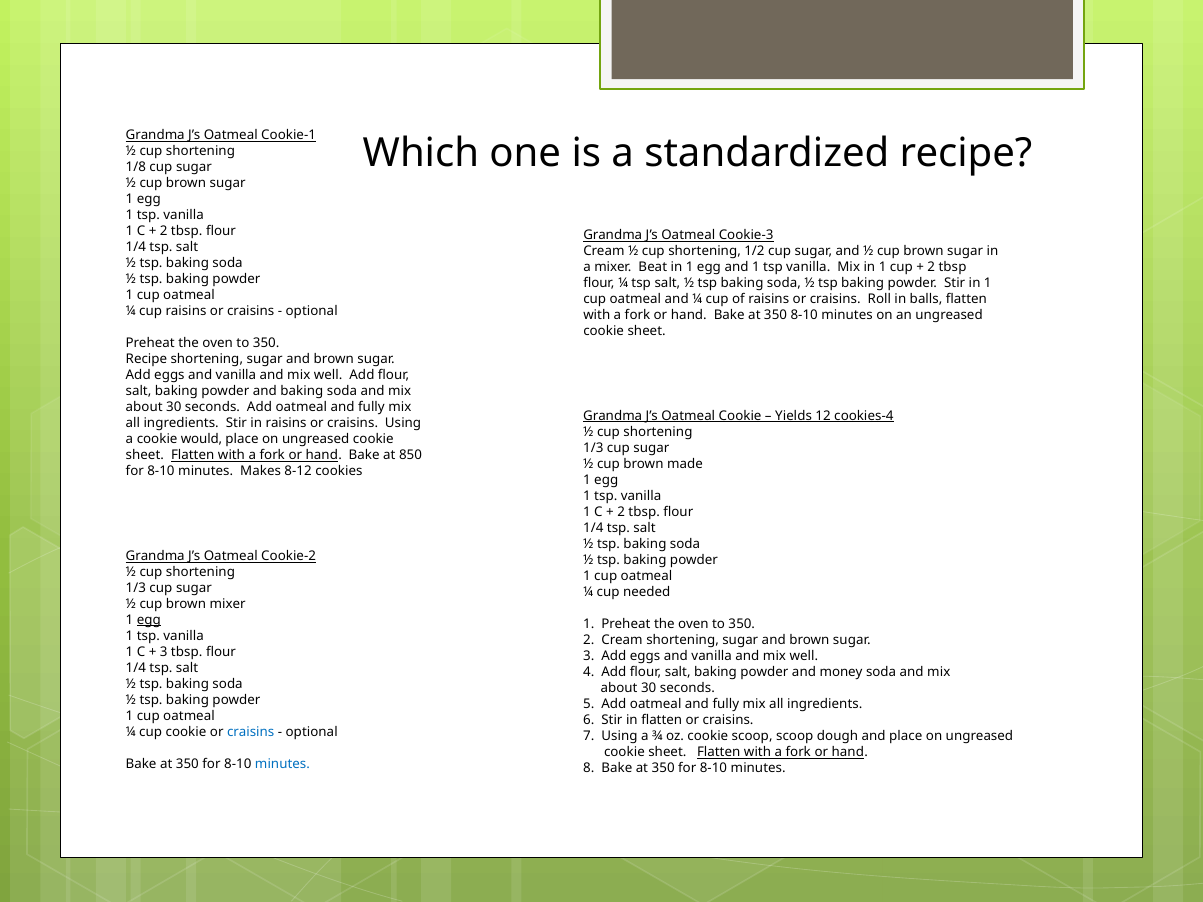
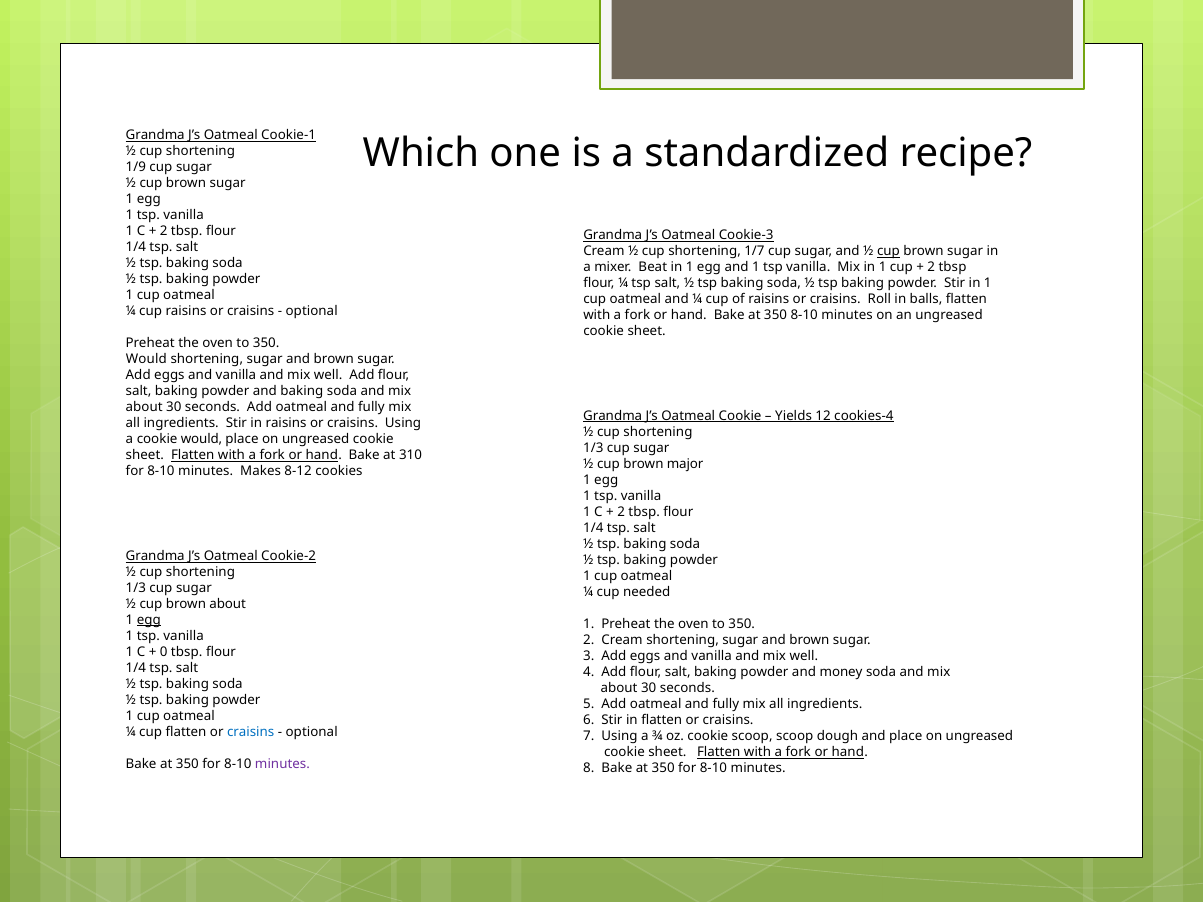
1/8: 1/8 -> 1/9
1/2: 1/2 -> 1/7
cup at (888, 251) underline: none -> present
Recipe at (146, 359): Recipe -> Would
850: 850 -> 310
made: made -> major
brown mixer: mixer -> about
3 at (164, 652): 3 -> 0
cup cookie: cookie -> flatten
minutes at (282, 764) colour: blue -> purple
